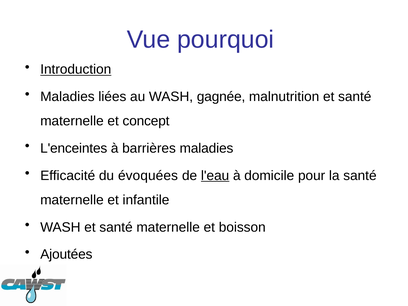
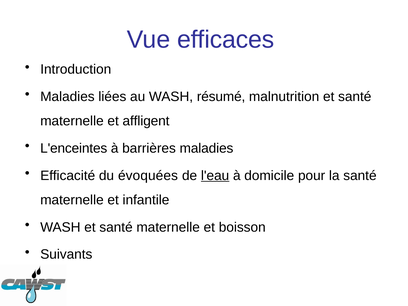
pourquoi: pourquoi -> efficaces
Introduction underline: present -> none
gagnée: gagnée -> résumé
concept: concept -> affligent
Ajoutées: Ajoutées -> Suivants
